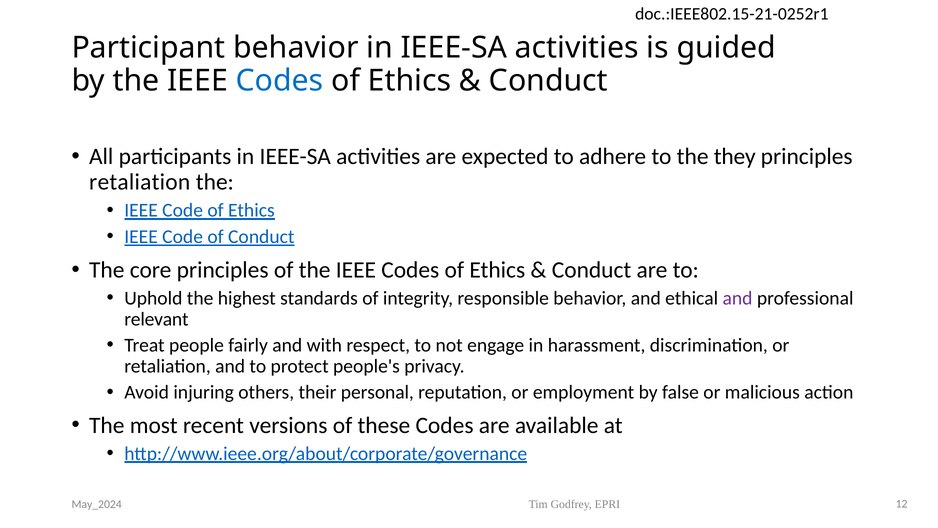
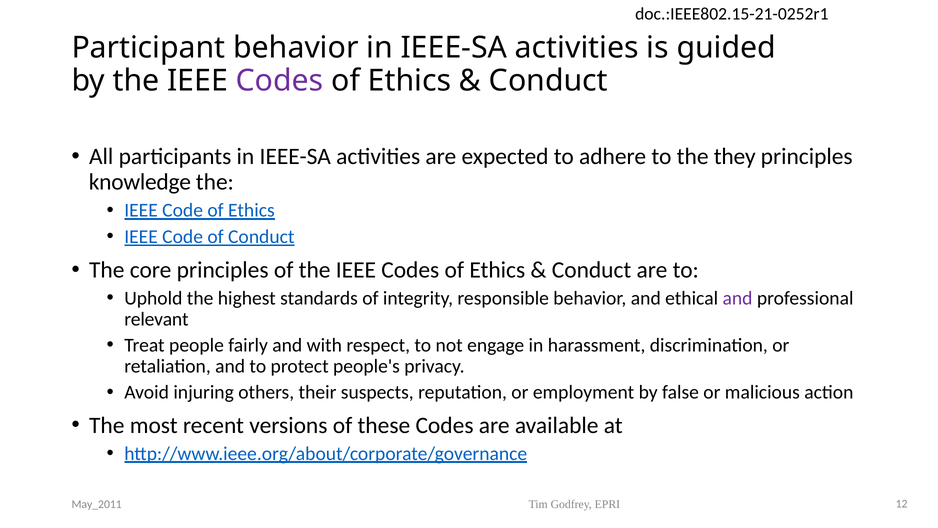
Codes at (280, 80) colour: blue -> purple
retaliation at (140, 182): retaliation -> knowledge
personal: personal -> suspects
May_2024: May_2024 -> May_2011
